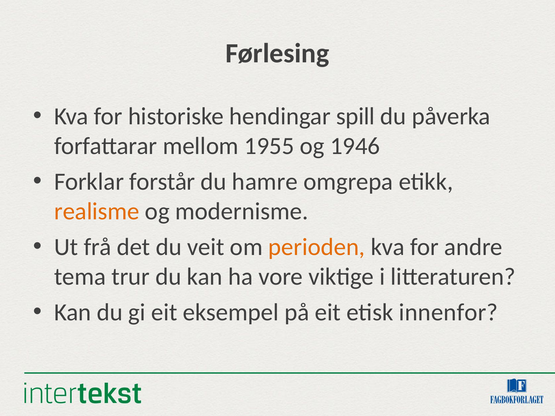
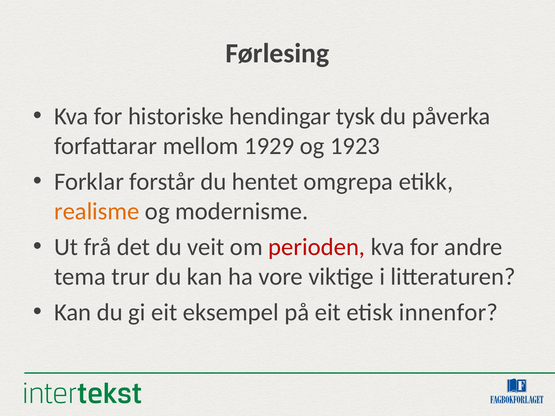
spill: spill -> tysk
1955: 1955 -> 1929
1946: 1946 -> 1923
hamre: hamre -> hentet
perioden colour: orange -> red
